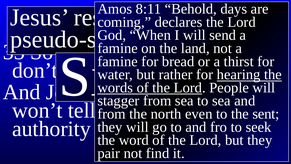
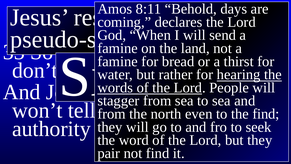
the sent: sent -> find
